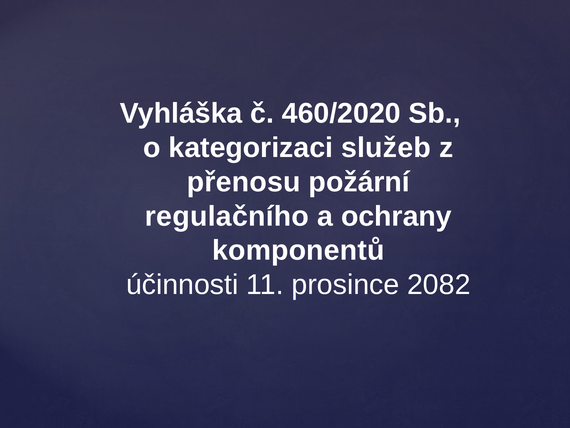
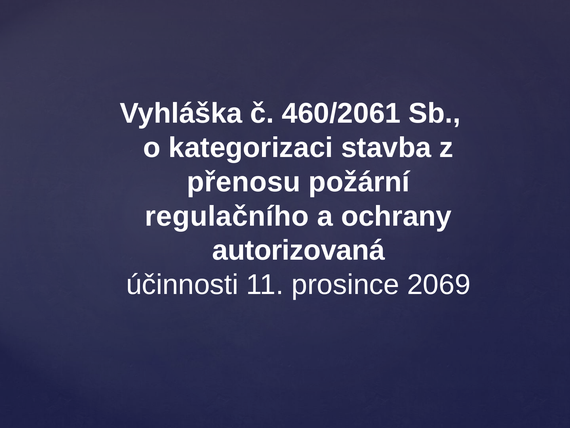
460/2020: 460/2020 -> 460/2061
služeb: služeb -> stavba
komponentů: komponentů -> autorizovaná
2082: 2082 -> 2069
